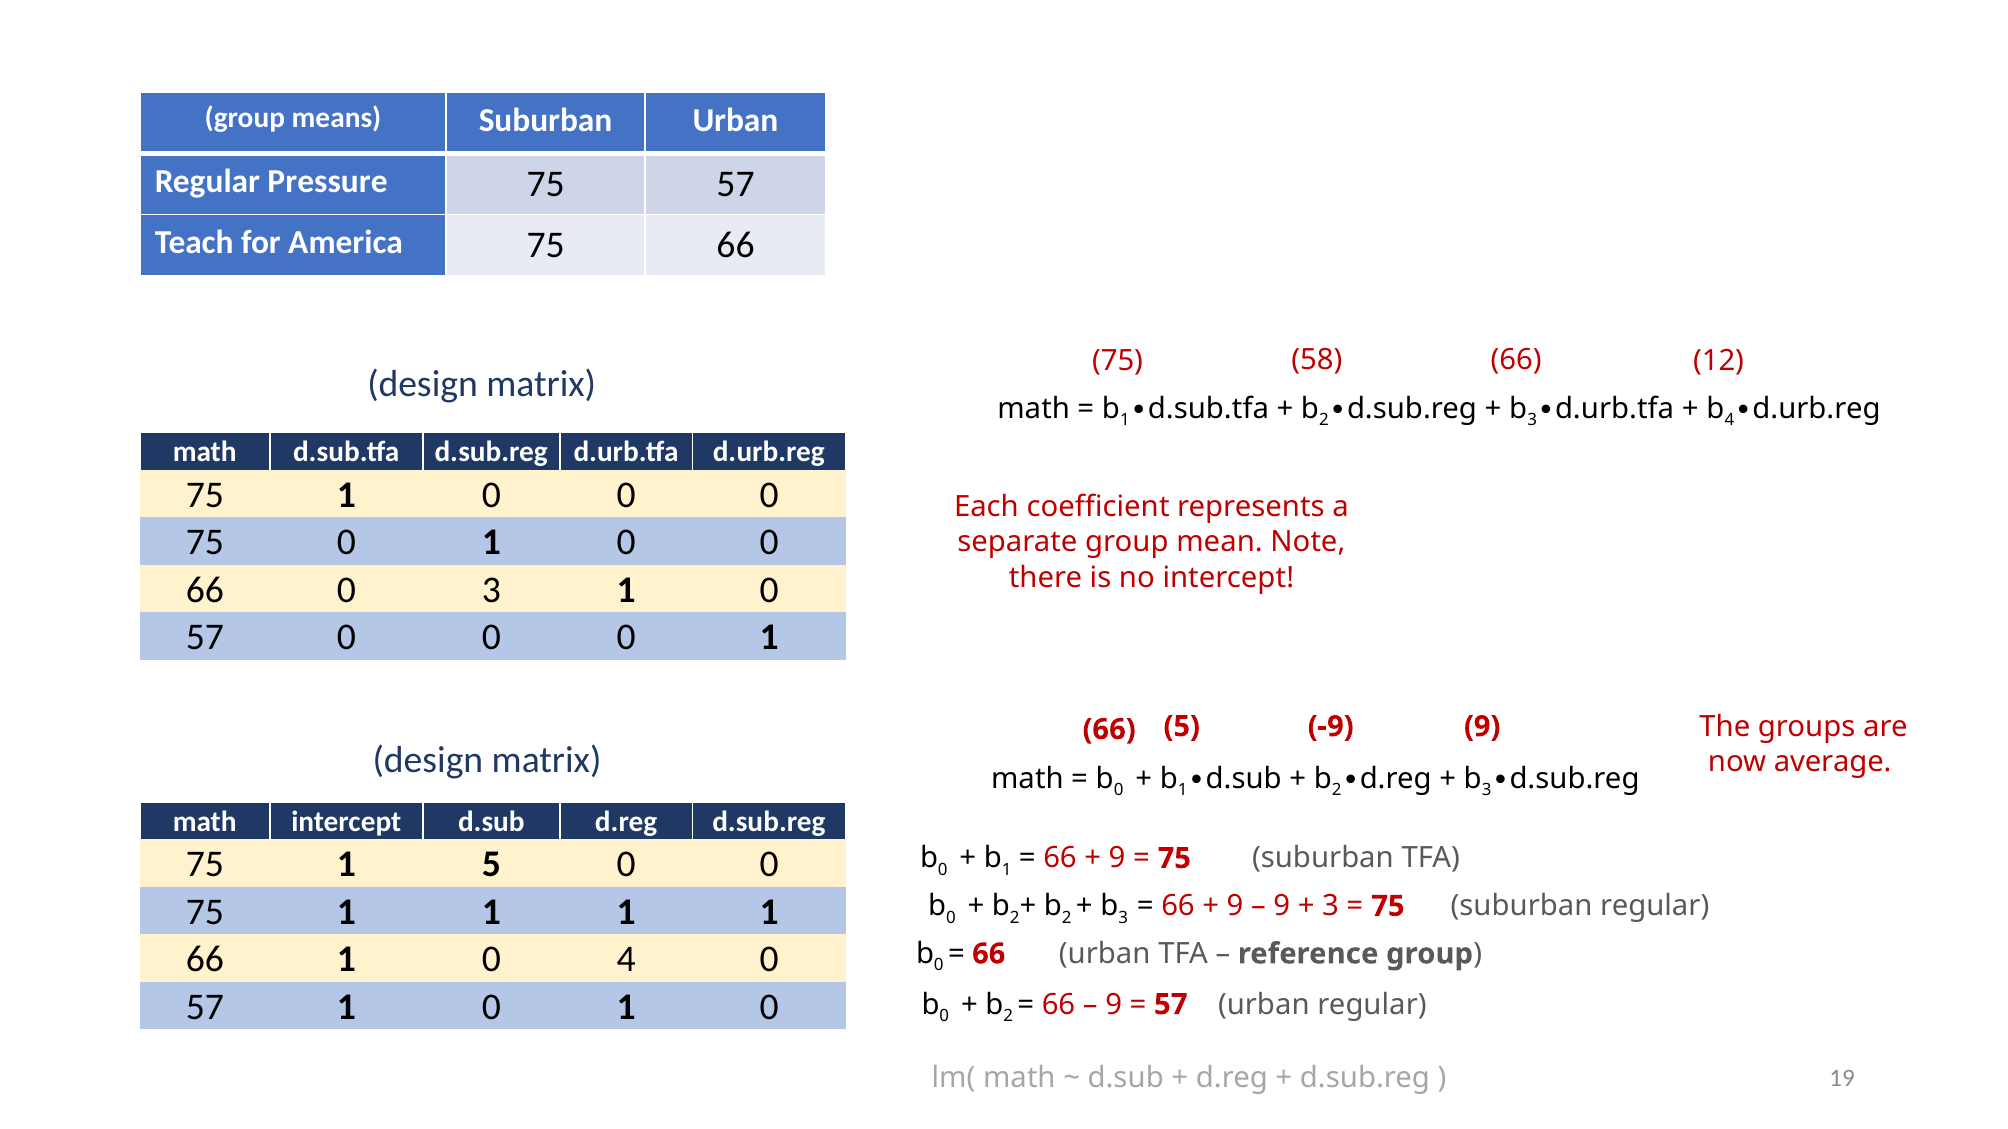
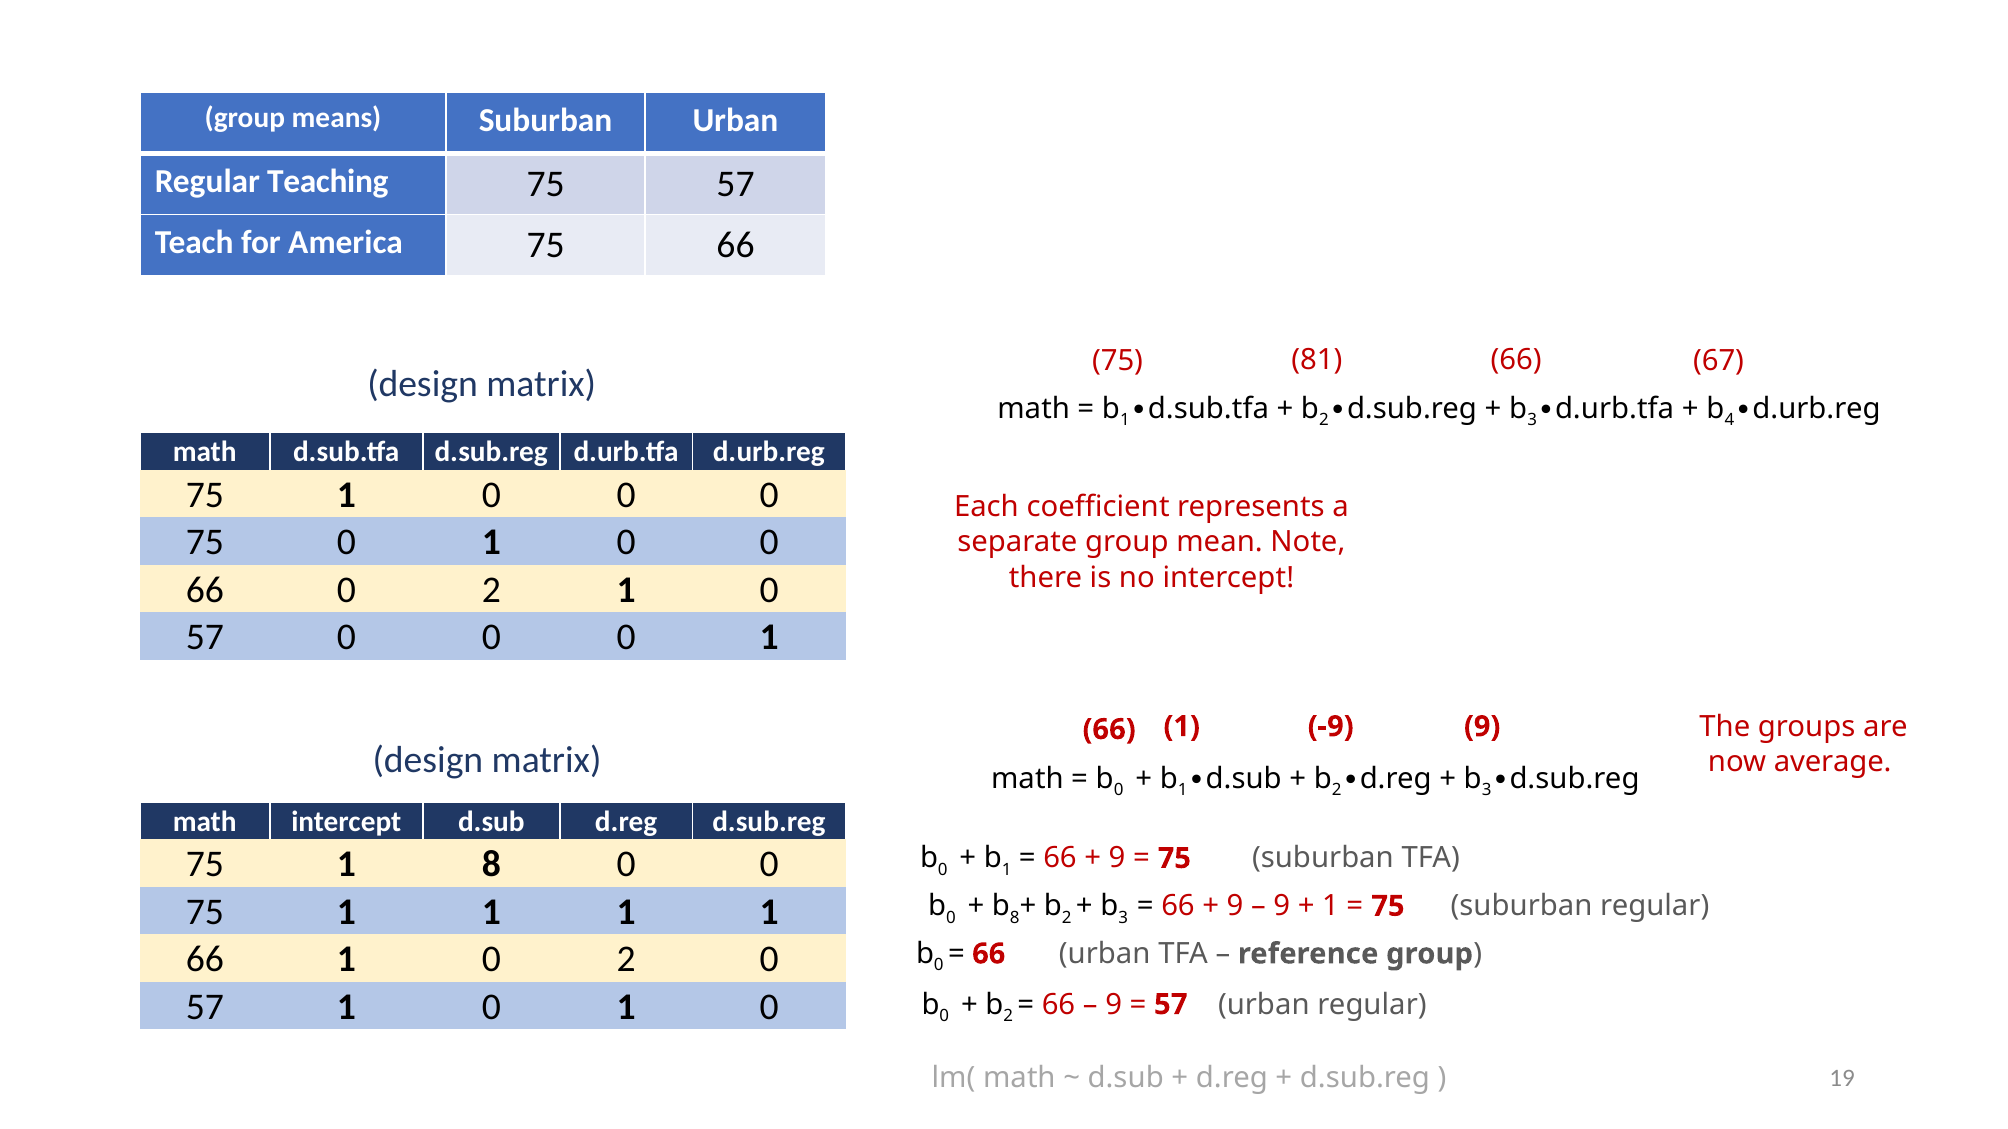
Pressure: Pressure -> Teaching
58: 58 -> 81
12: 12 -> 67
66 0 3: 3 -> 2
5 at (1182, 727): 5 -> 1
1 5: 5 -> 8
2 at (1015, 918): 2 -> 8
3 at (1331, 906): 3 -> 1
1 0 4: 4 -> 2
